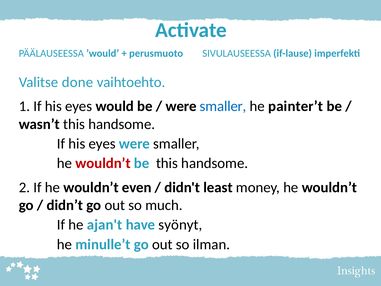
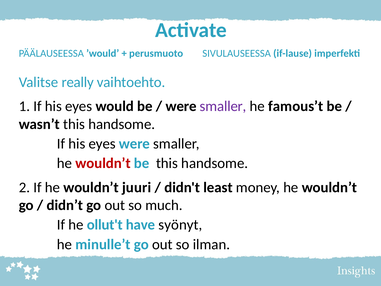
done: done -> really
smaller at (223, 106) colour: blue -> purple
painter’t: painter’t -> famous’t
even: even -> juuri
ajan't: ajan't -> ollut't
